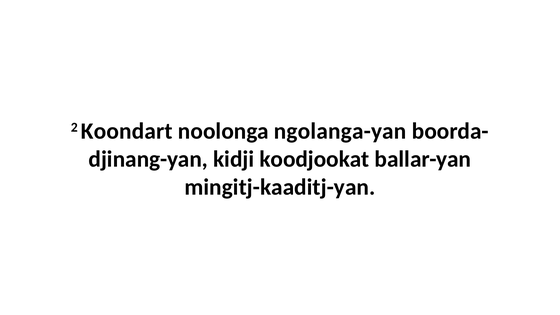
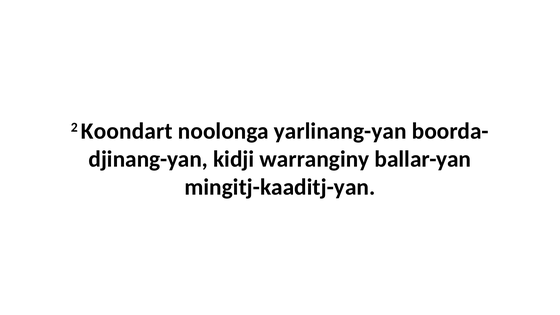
ngolanga-yan: ngolanga-yan -> yarlinang-yan
koodjookat: koodjookat -> warranginy
